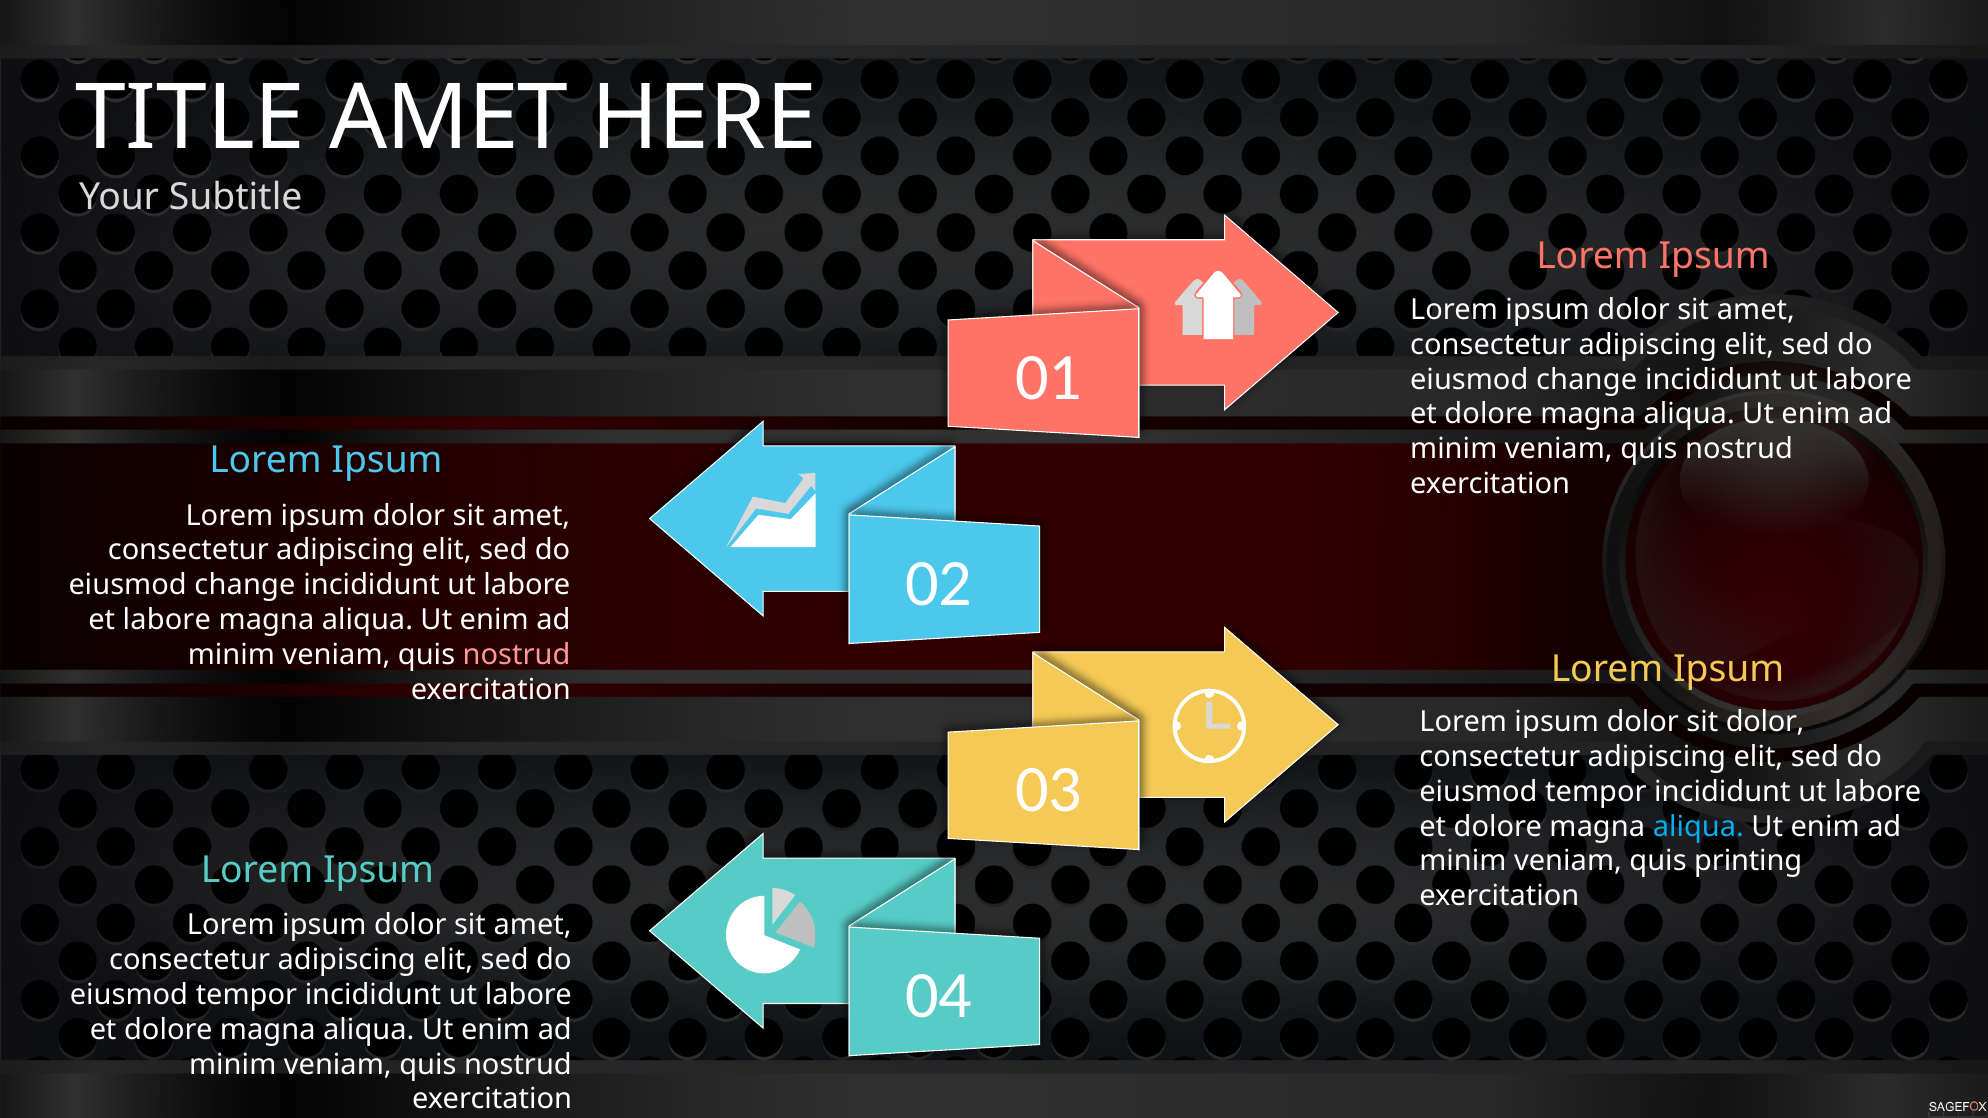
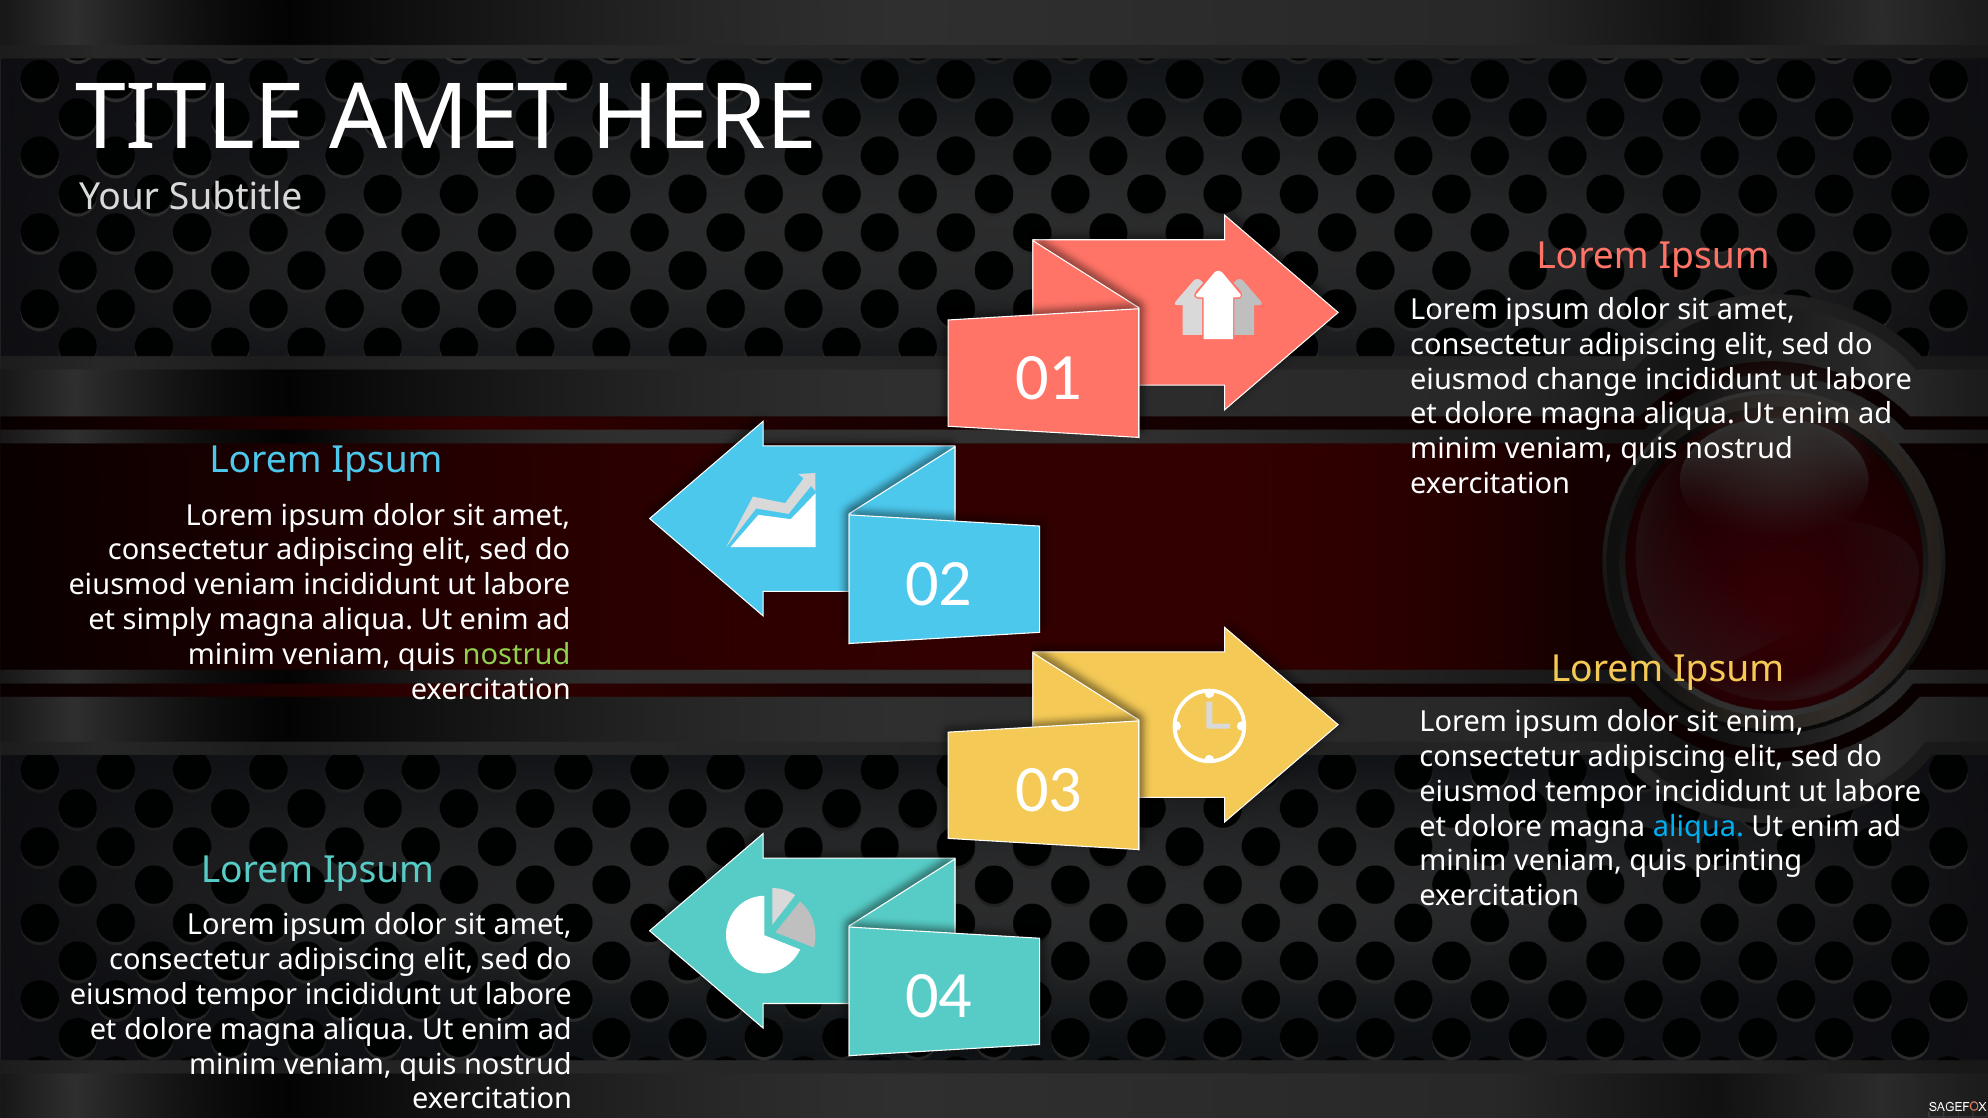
change at (245, 585): change -> veniam
et labore: labore -> simply
nostrud at (517, 655) colour: pink -> light green
sit dolor: dolor -> enim
